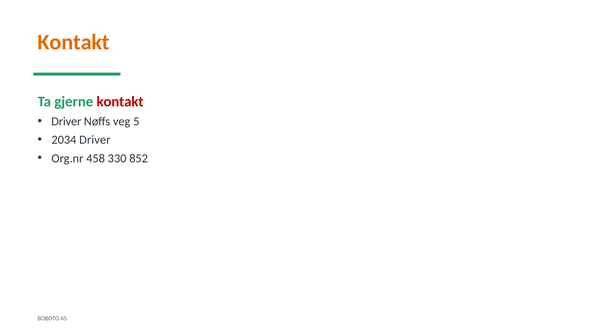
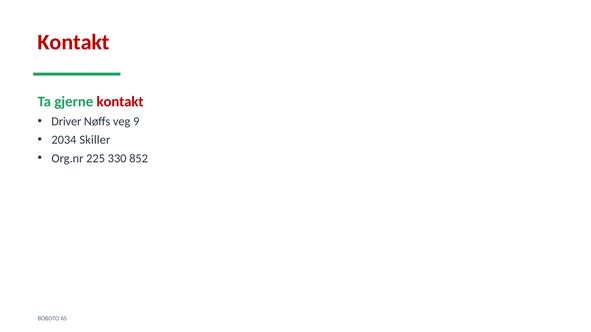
Kontakt at (74, 42) colour: orange -> red
5: 5 -> 9
2034 Driver: Driver -> Skiller
458: 458 -> 225
